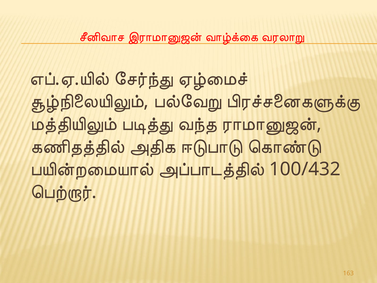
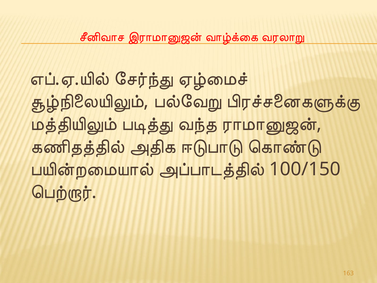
100/432: 100/432 -> 100/150
